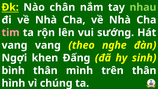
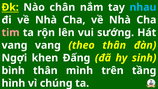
nhau colour: light green -> light blue
theo nghe: nghe -> thân
trên thân: thân -> tầng
